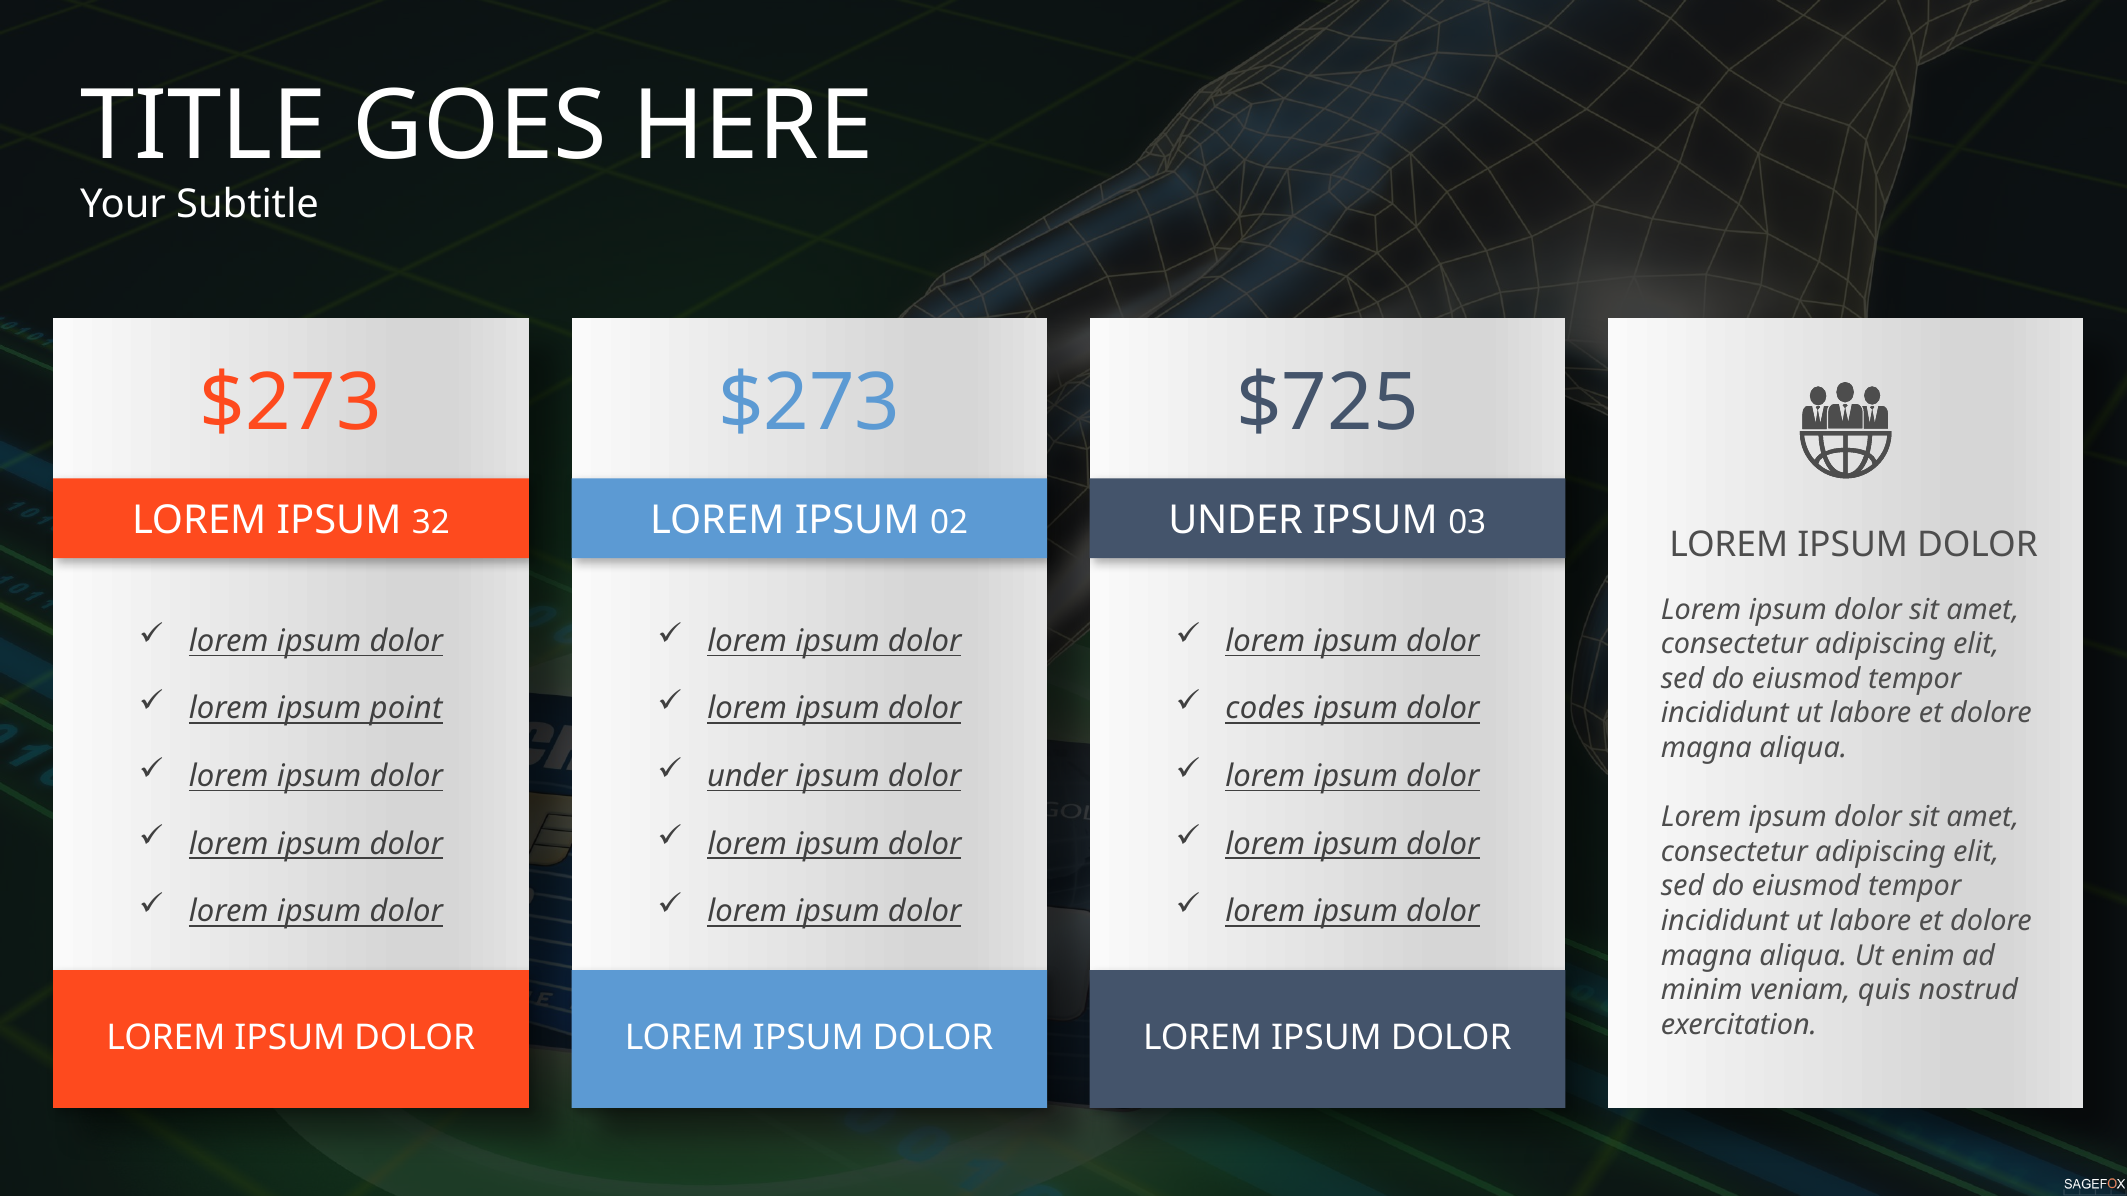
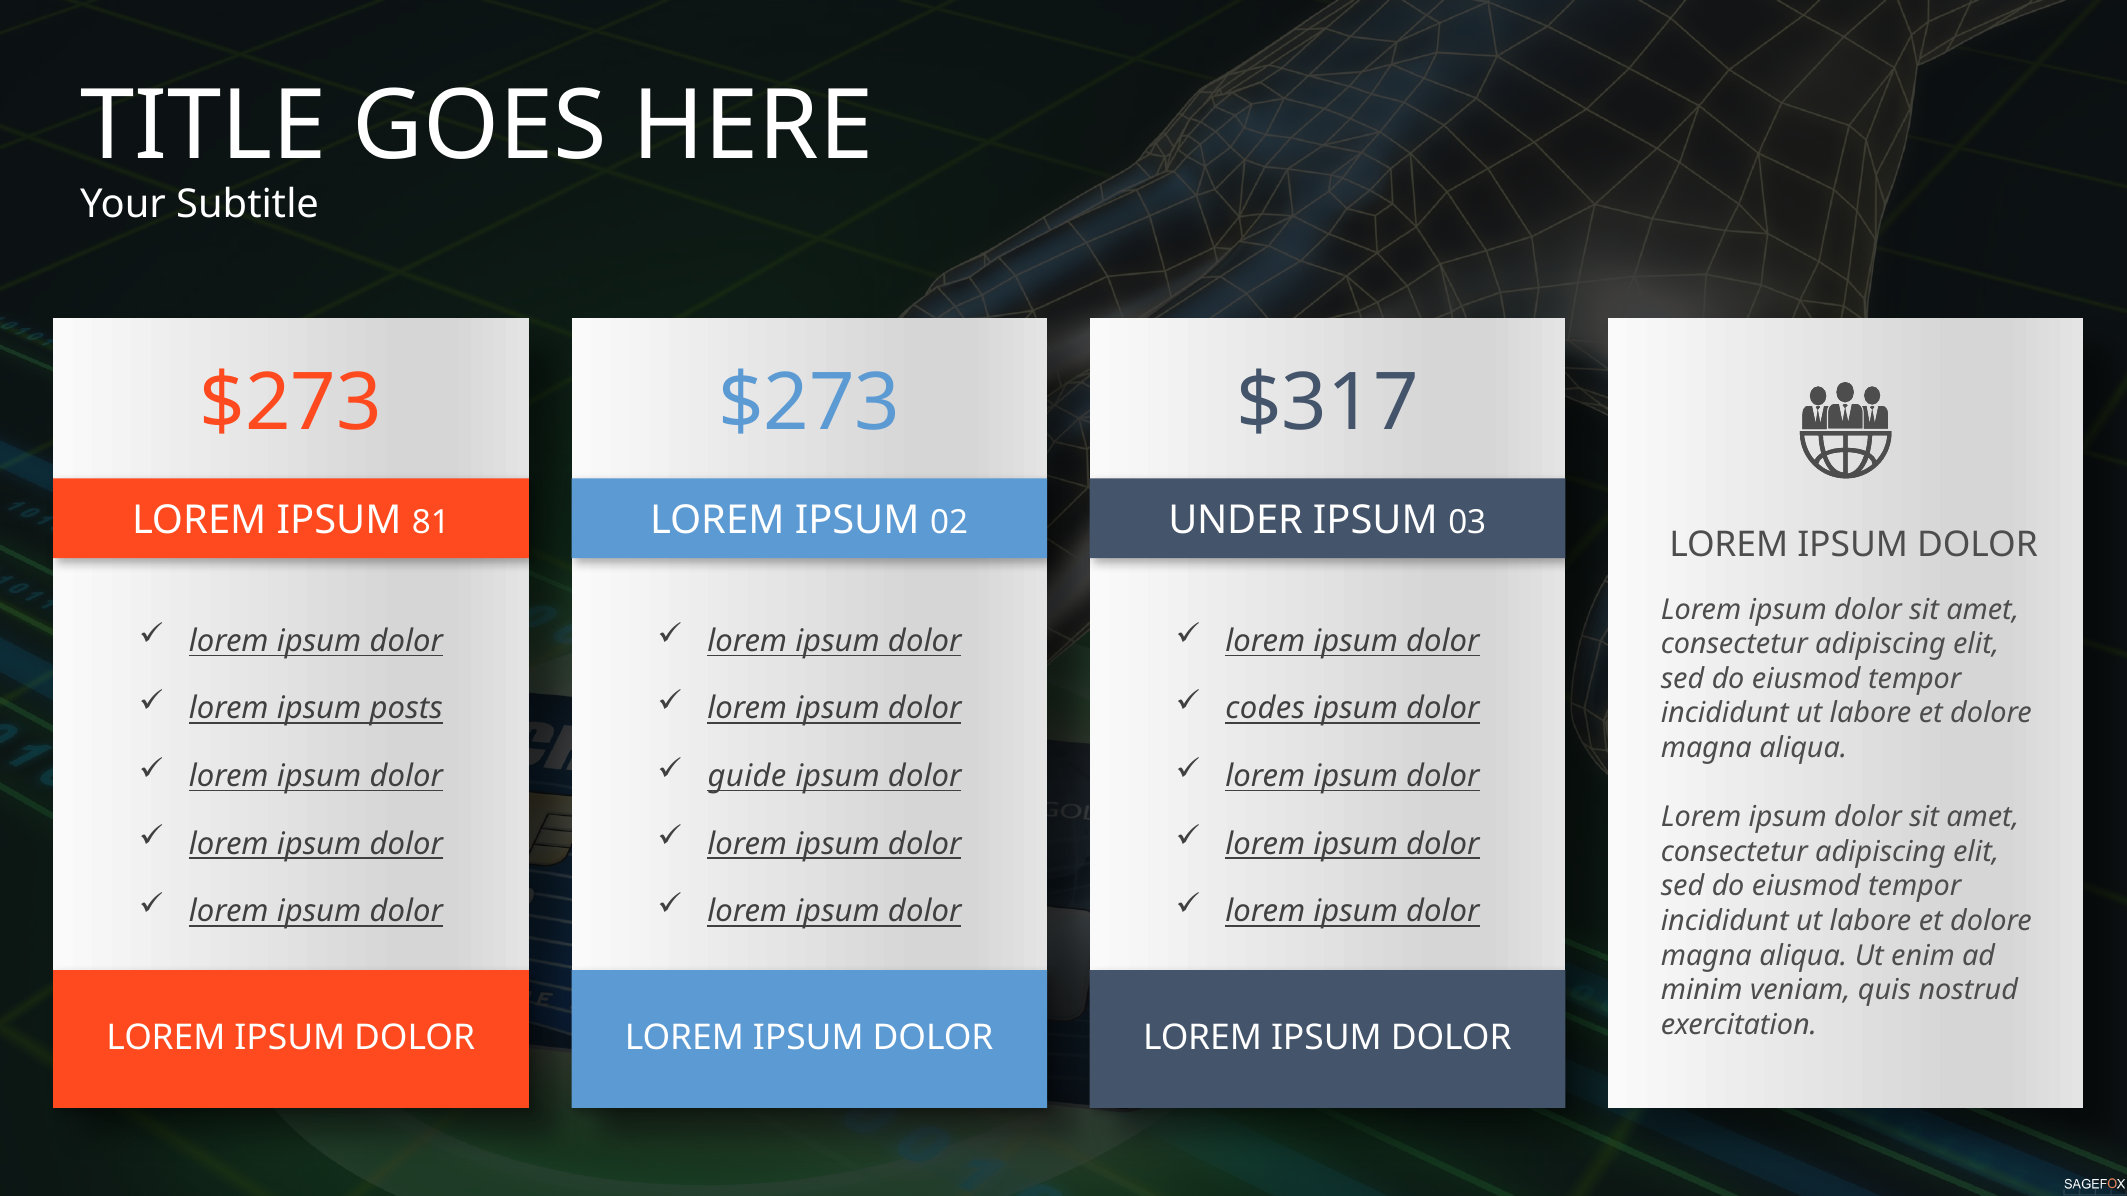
$725: $725 -> $317
32: 32 -> 81
point: point -> posts
under at (747, 776): under -> guide
